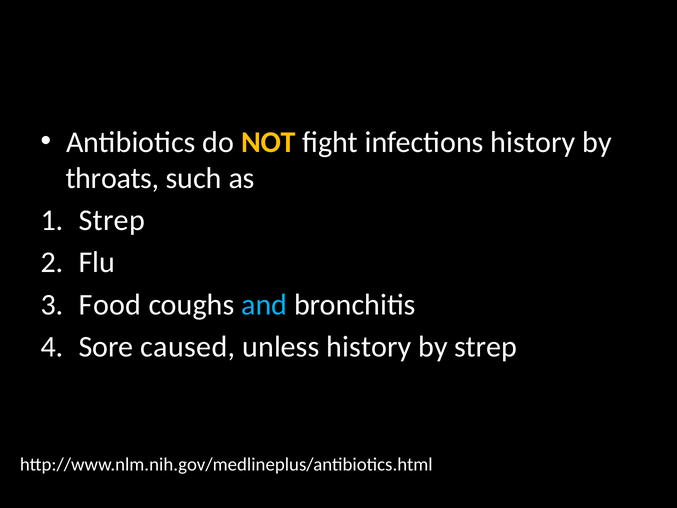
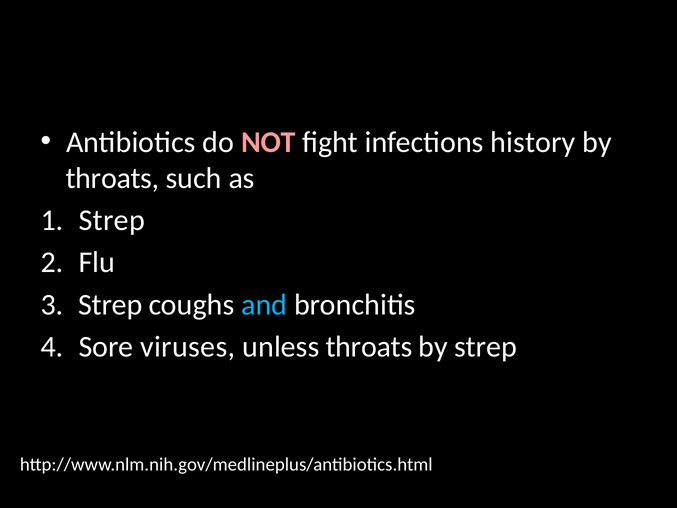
NOT colour: yellow -> pink
Food at (110, 305): Food -> Strep
caused: caused -> viruses
unless history: history -> throats
